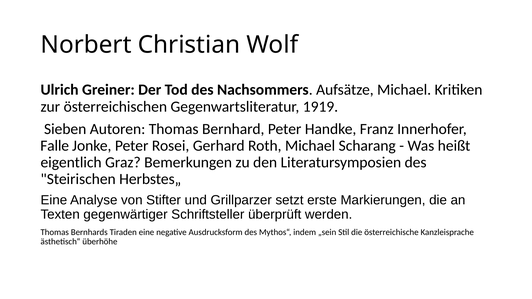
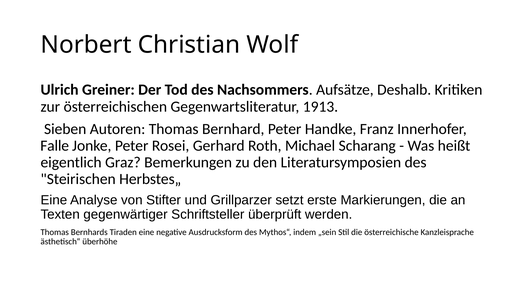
Aufsätze Michael: Michael -> Deshalb
1919: 1919 -> 1913
